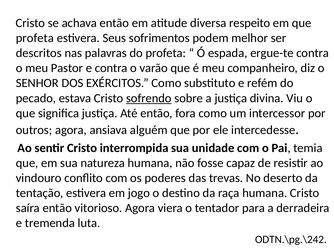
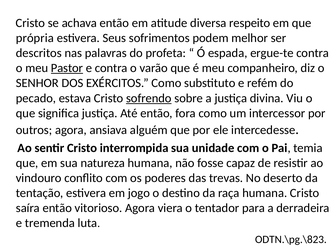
profeta at (35, 38): profeta -> própria
Pastor underline: none -> present
ODTN.\pg.\242: ODTN.\pg.\242 -> ODTN.\pg.\823
